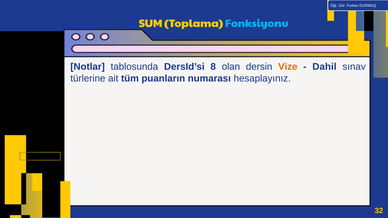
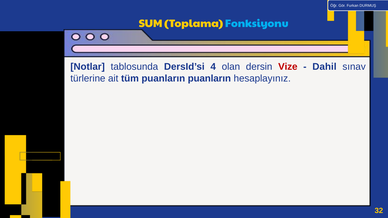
8: 8 -> 4
Vize colour: orange -> red
puanların numarası: numarası -> puanların
